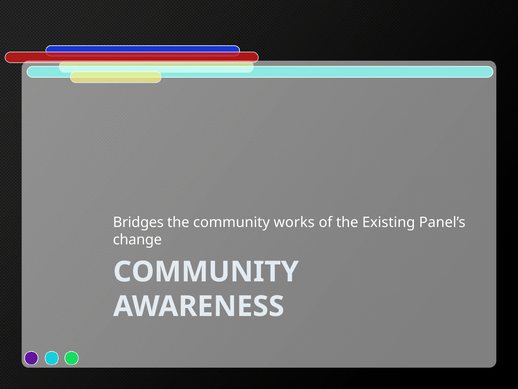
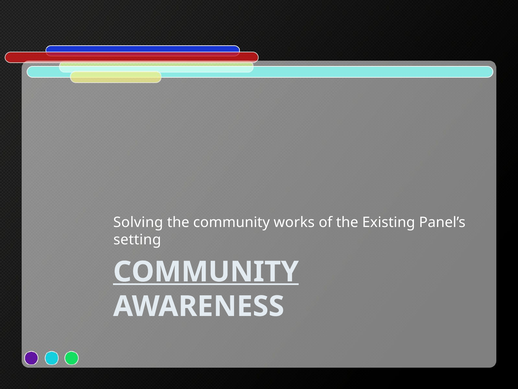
Bridges: Bridges -> Solving
change: change -> setting
COMMUNITY at (206, 272) underline: none -> present
